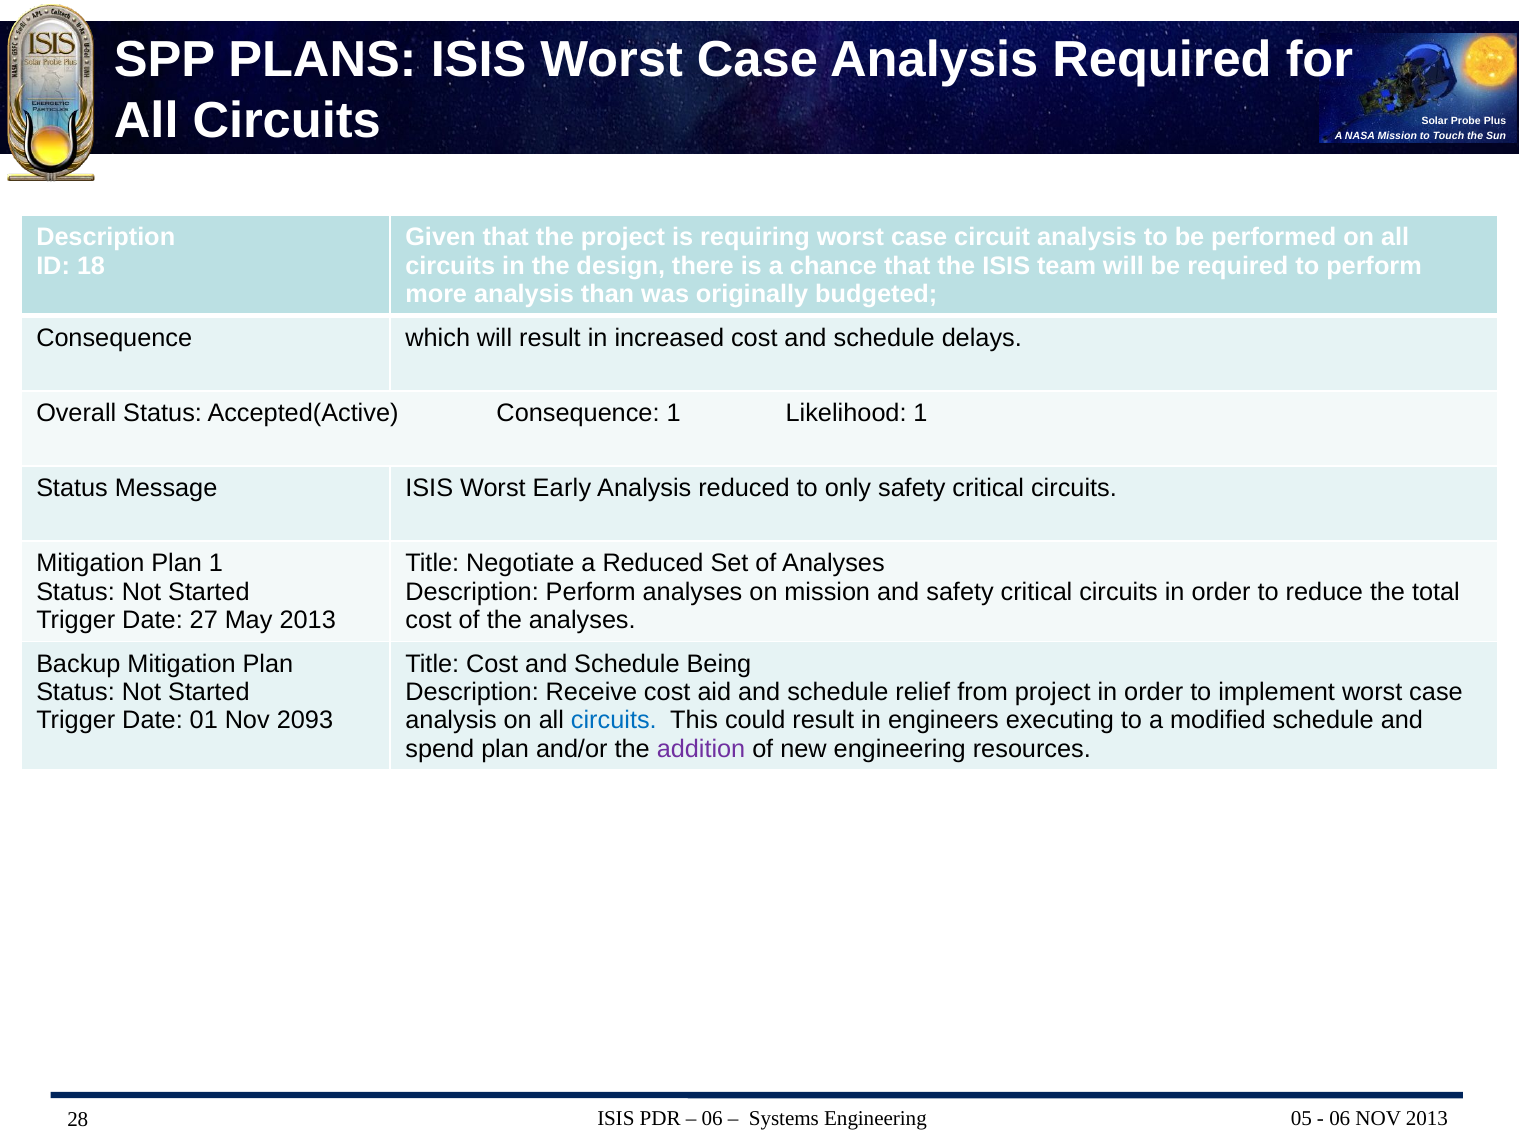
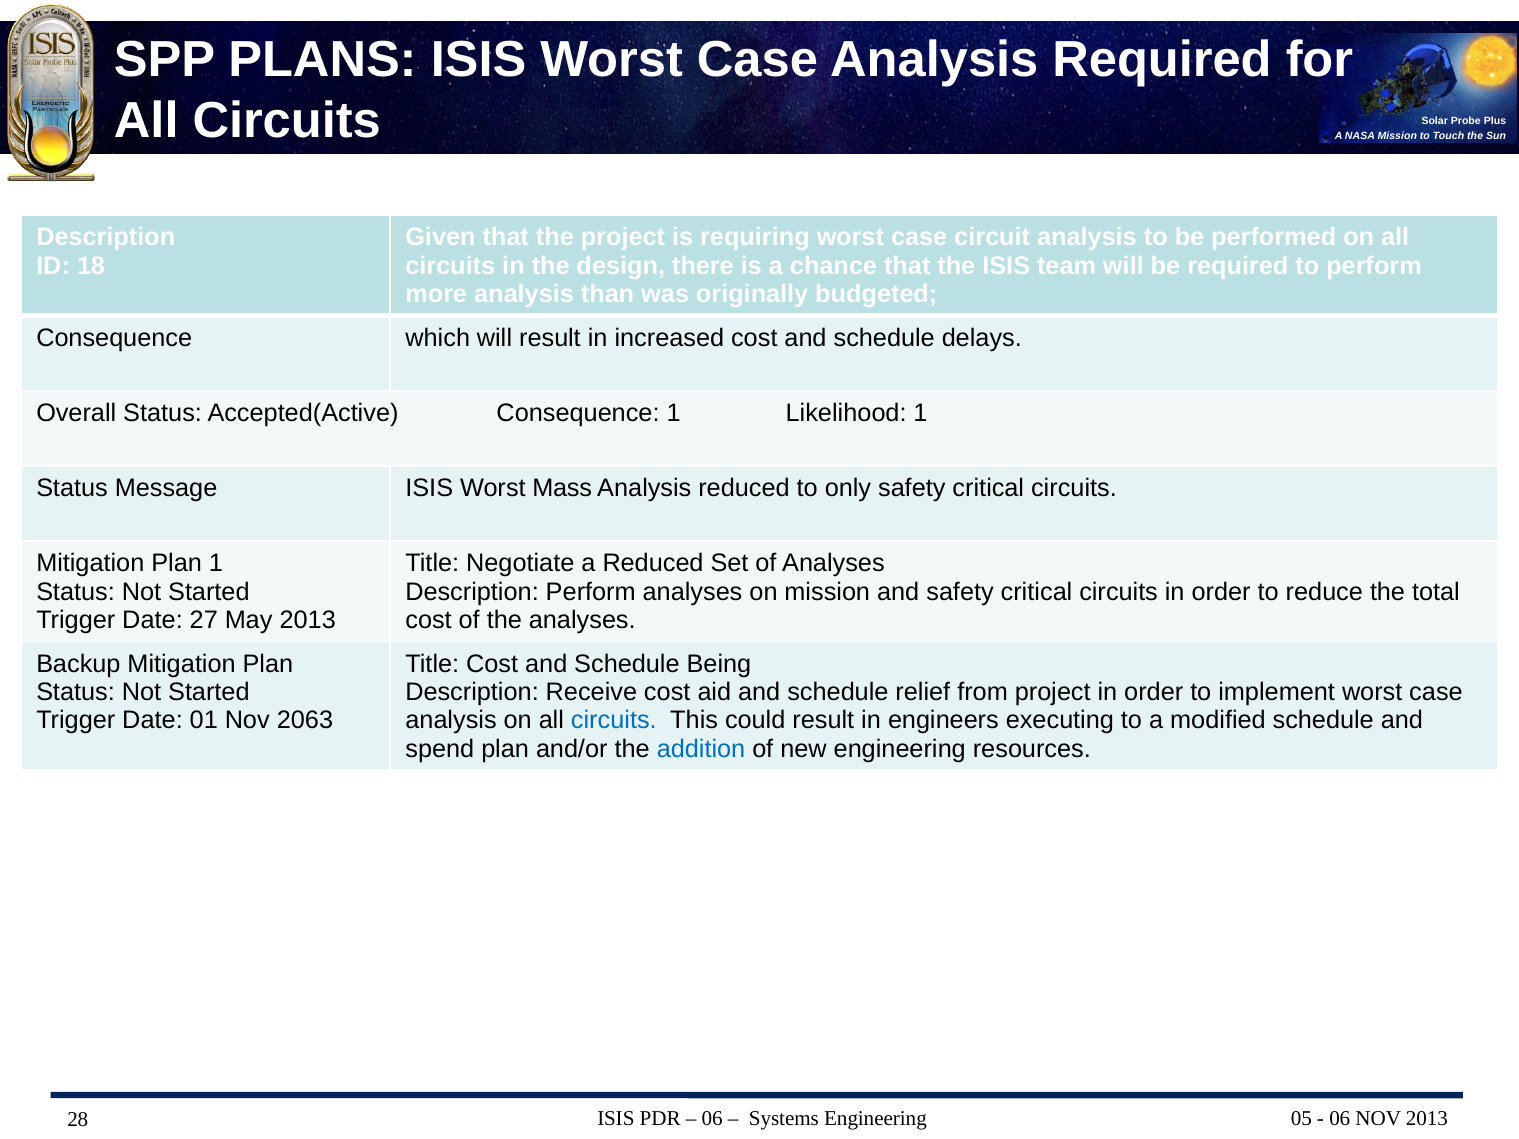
Early: Early -> Mass
2093: 2093 -> 2063
addition colour: purple -> blue
